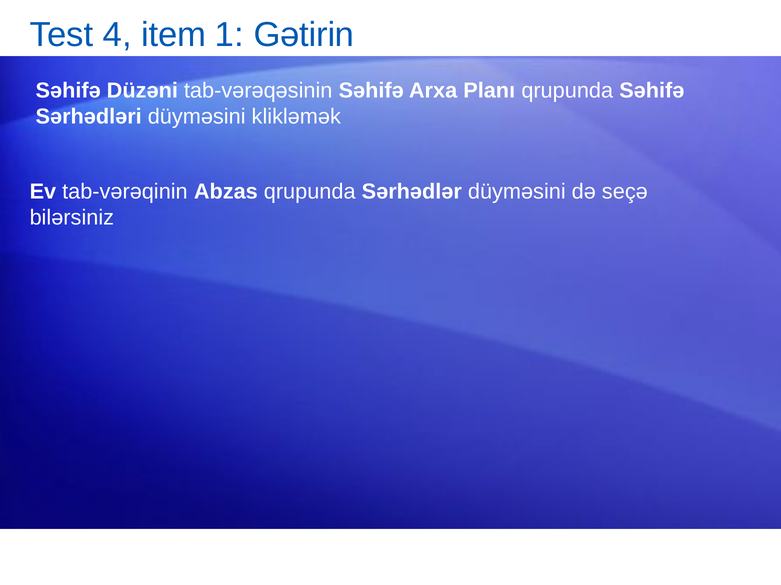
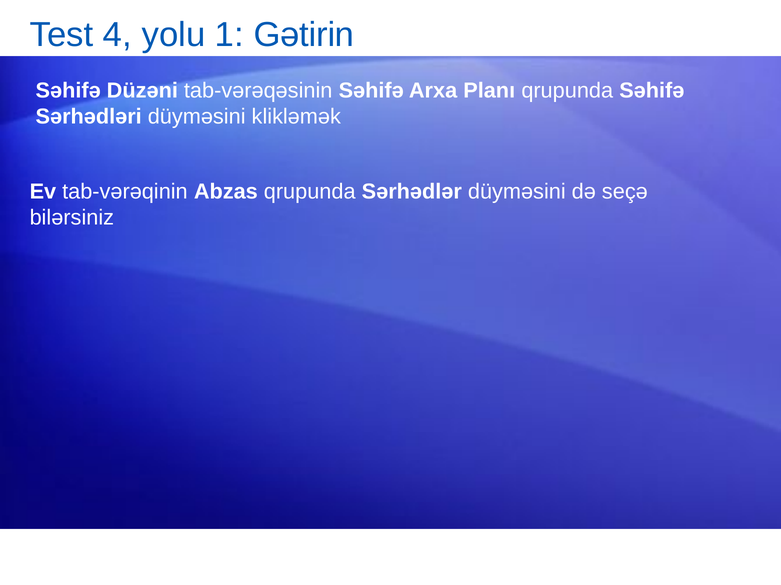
item: item -> yolu
